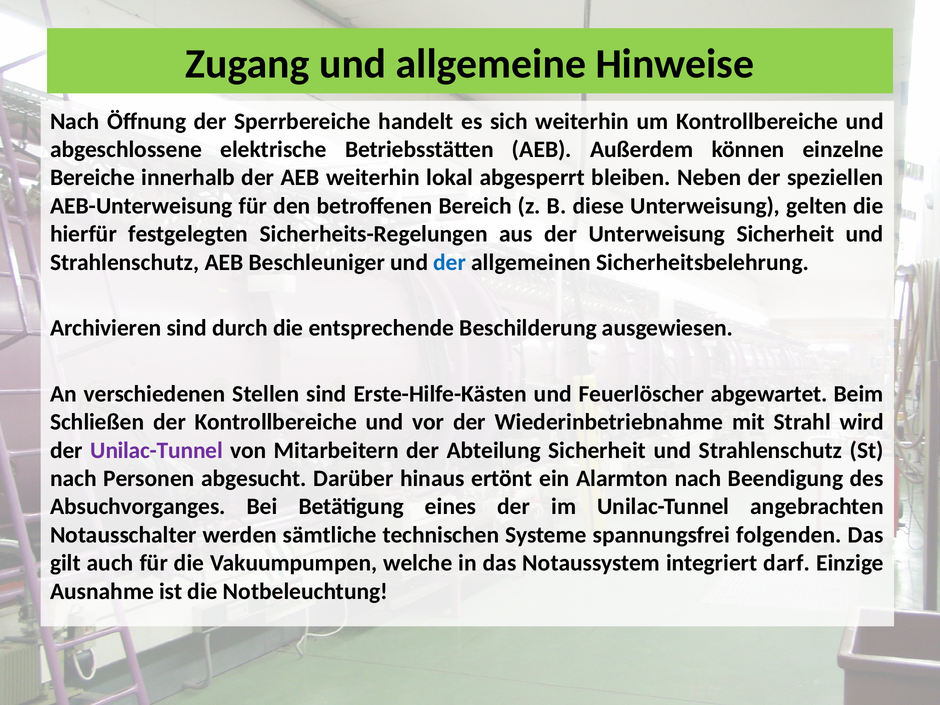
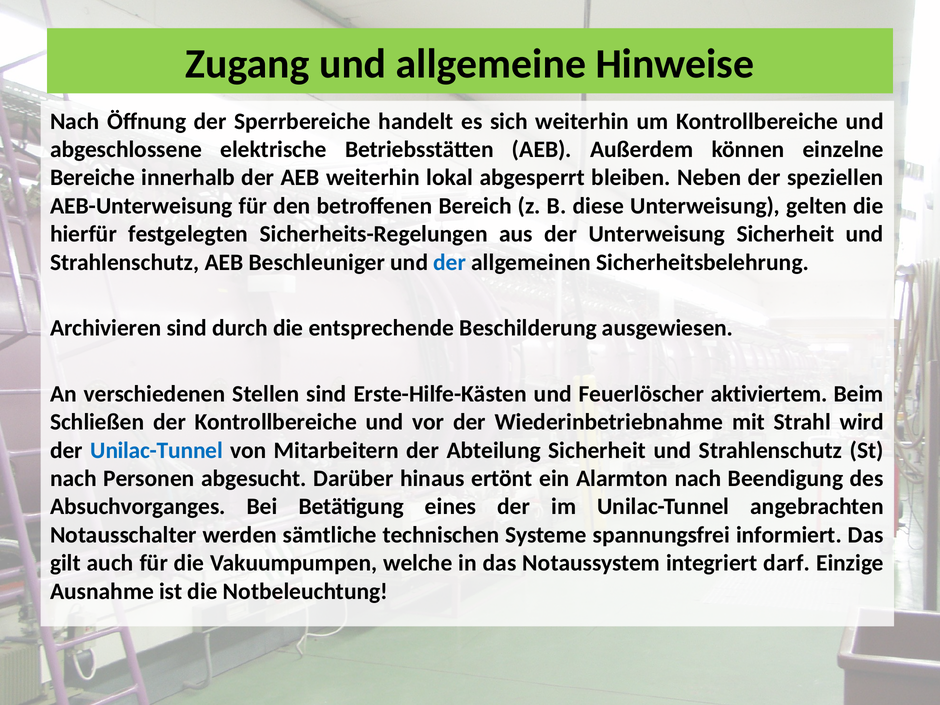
abgewartet: abgewartet -> aktiviertem
Unilac-Tunnel at (157, 450) colour: purple -> blue
folgenden: folgenden -> informiert
